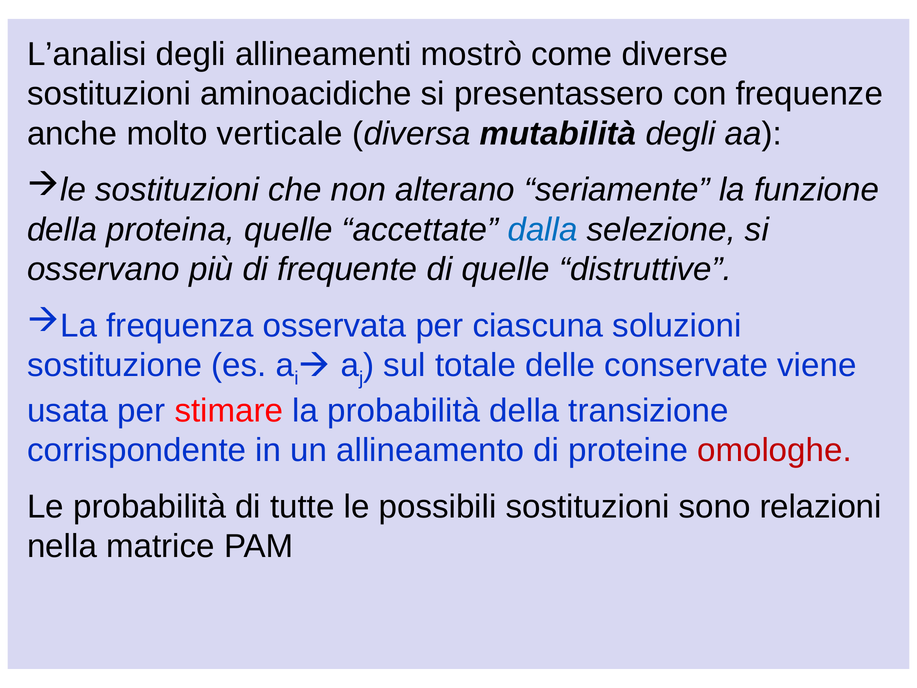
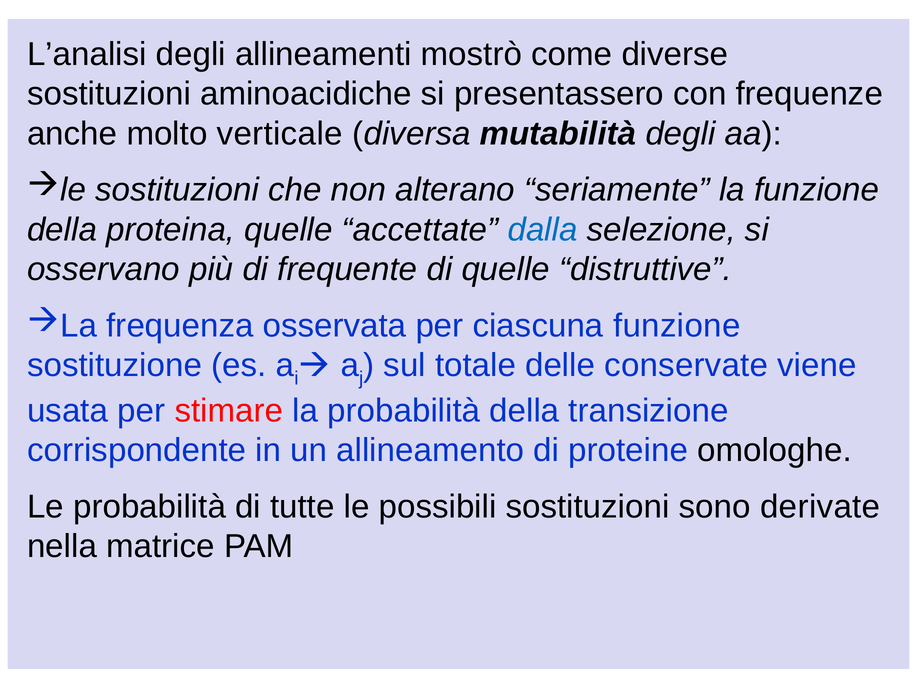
ciascuna soluzioni: soluzioni -> funzione
omologhe colour: red -> black
relazioni: relazioni -> derivate
